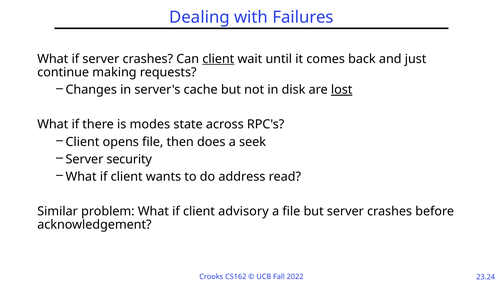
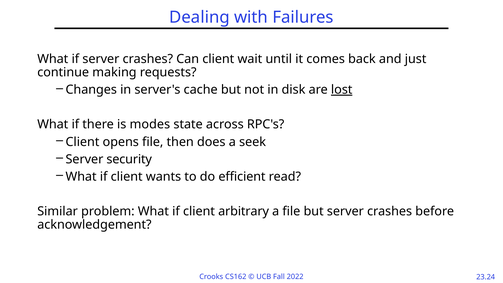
client at (218, 59) underline: present -> none
address: address -> efficient
advisory: advisory -> arbitrary
